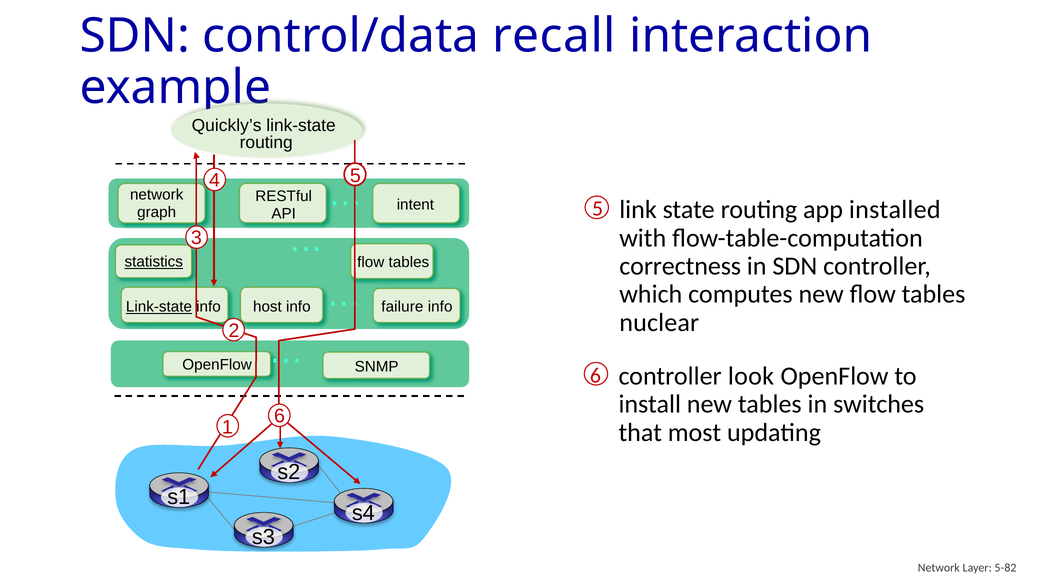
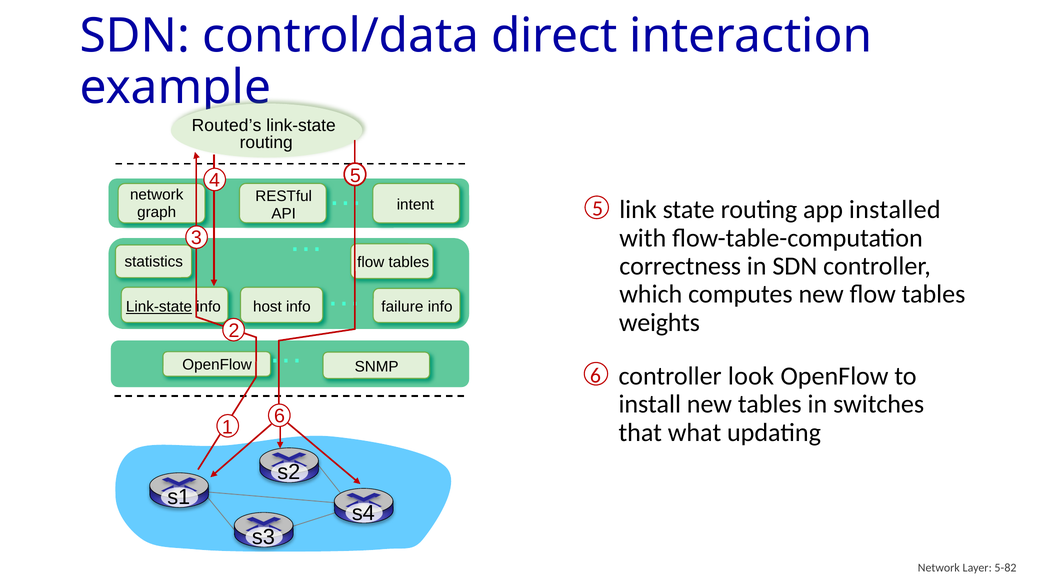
recall: recall -> direct
Quickly’s: Quickly’s -> Routed’s
statistics underline: present -> none
nuclear: nuclear -> weights
most: most -> what
